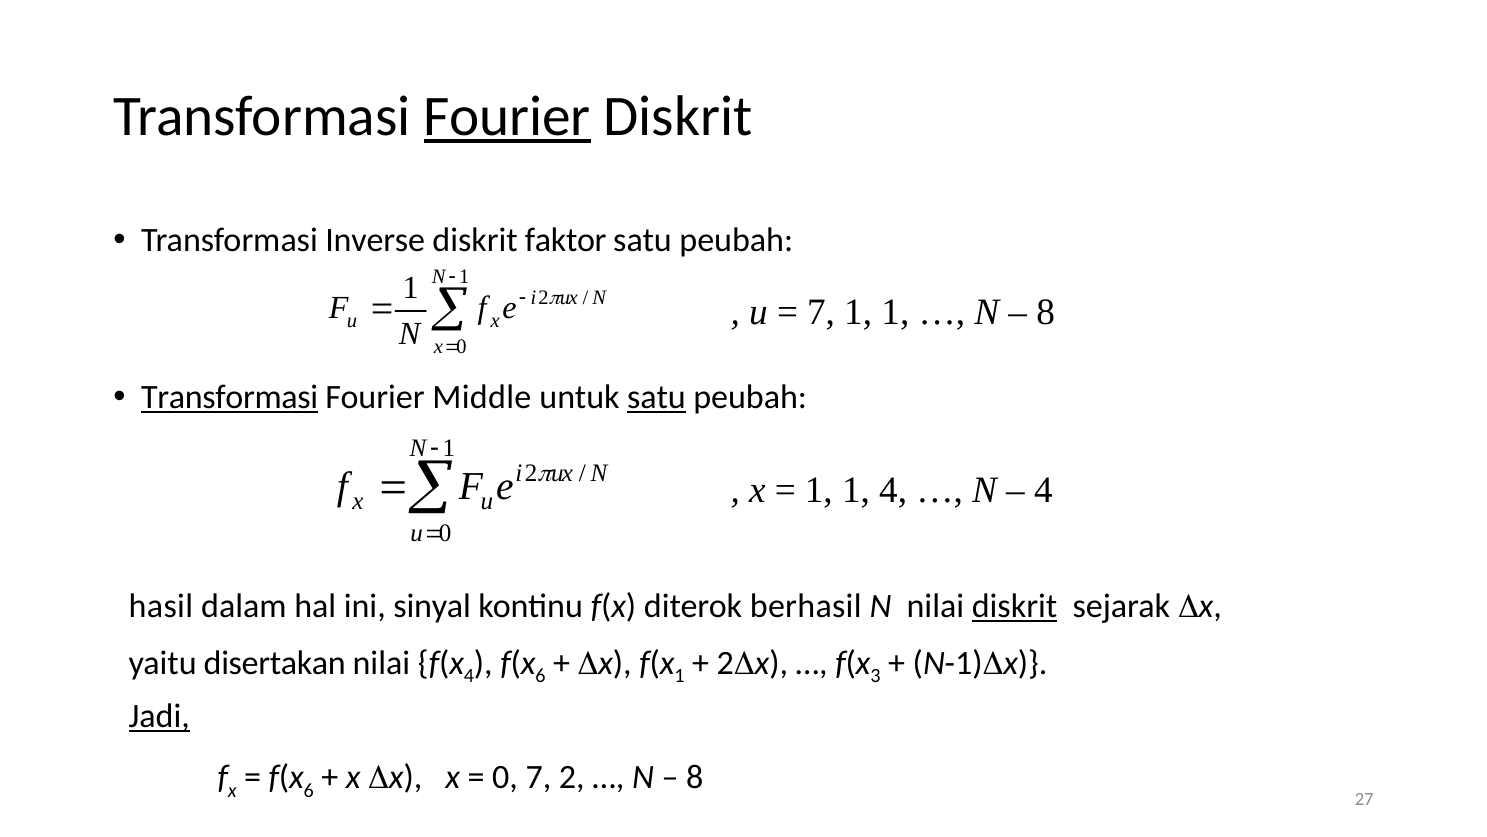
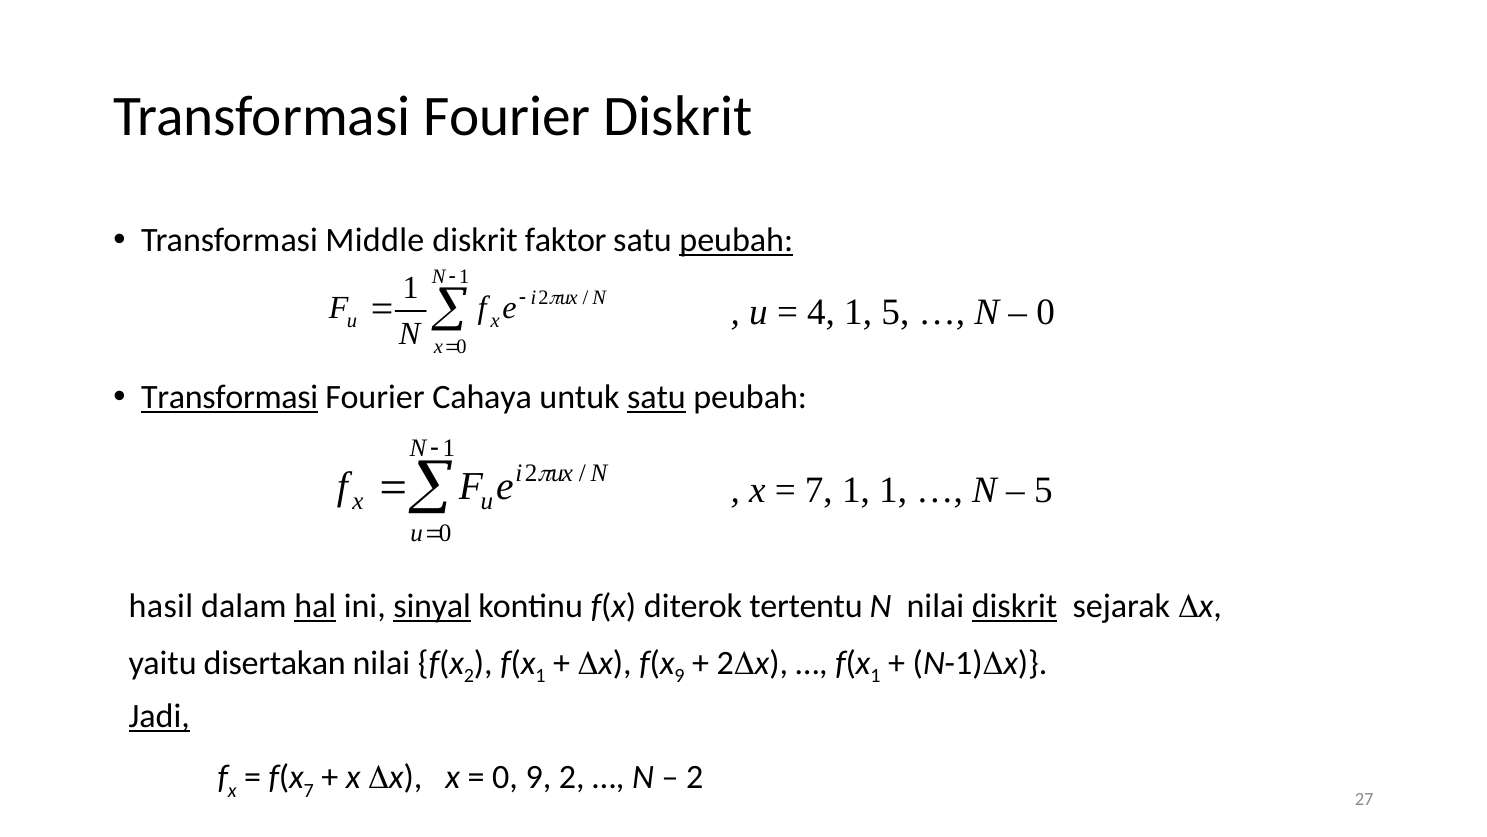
Fourier at (507, 116) underline: present -> none
Inverse: Inverse -> Middle
peubah at (736, 240) underline: none -> present
7 at (821, 312): 7 -> 4
1 at (895, 312): 1 -> 5
8 at (1046, 312): 8 -> 0
Middle: Middle -> Cahaya
1 at (819, 490): 1 -> 7
1 4: 4 -> 1
4 at (1043, 490): 4 -> 5
hal underline: none -> present
sinyal underline: none -> present
berhasil: berhasil -> tertentu
f(x 4: 4 -> 2
6 at (541, 676): 6 -> 1
f(x 1: 1 -> 9
3 at (876, 676): 3 -> 1
6 at (309, 790): 6 -> 7
0 7: 7 -> 9
8 at (695, 777): 8 -> 2
